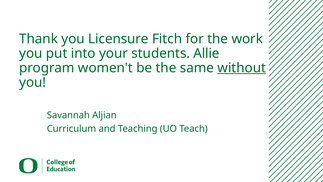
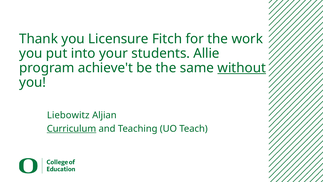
women't: women't -> achieve't
Savannah: Savannah -> Liebowitz
Curriculum underline: none -> present
